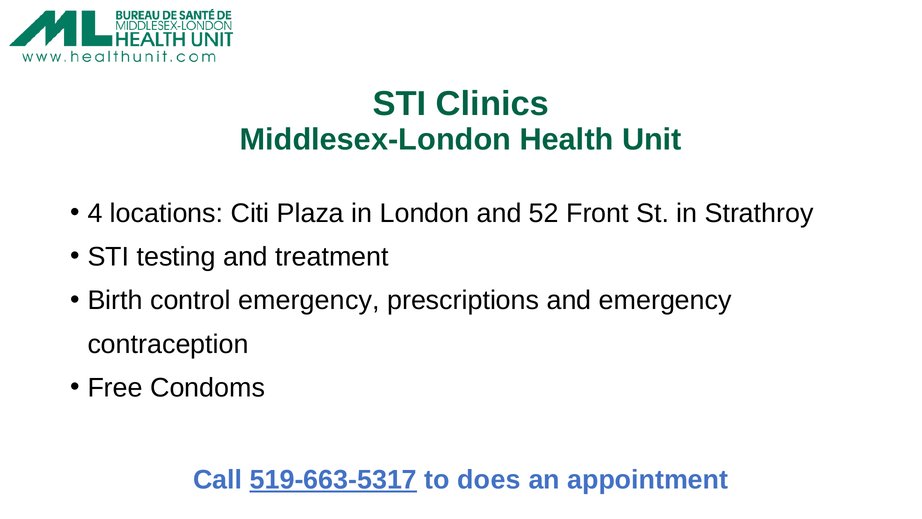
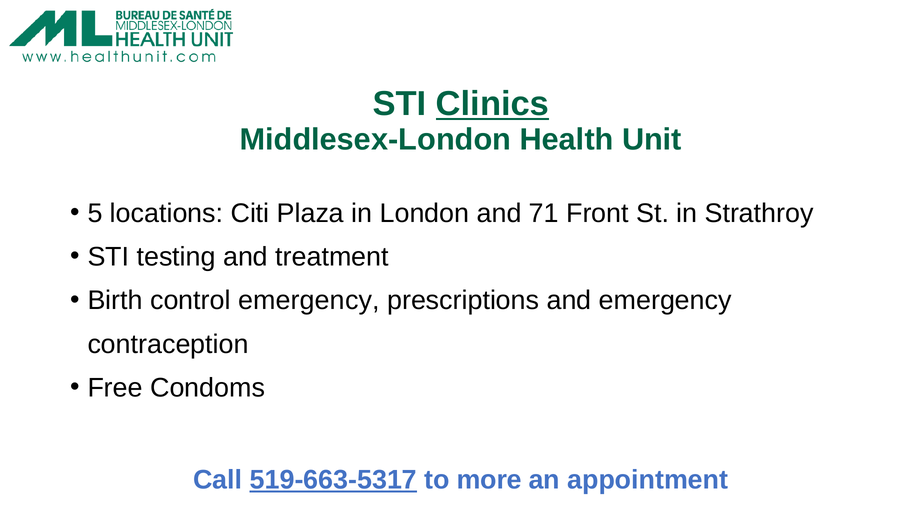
Clinics underline: none -> present
4: 4 -> 5
52: 52 -> 71
does: does -> more
